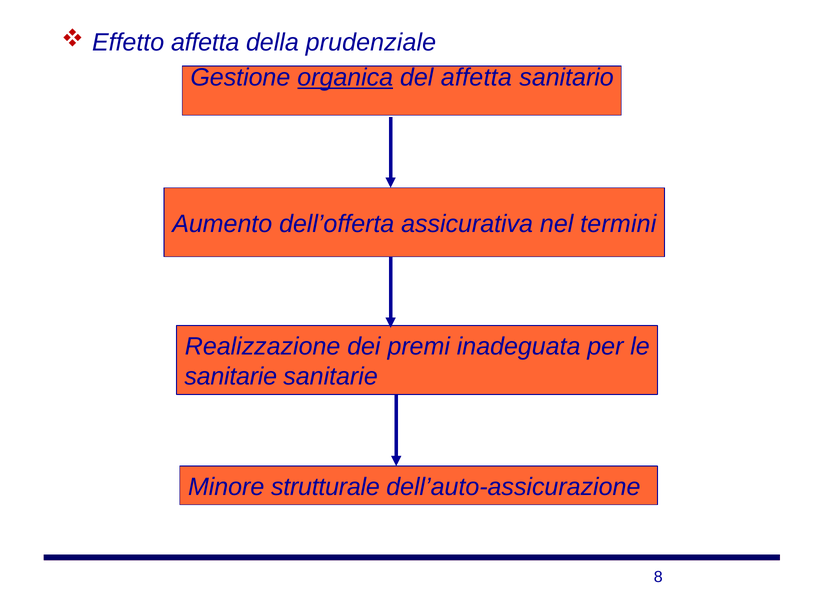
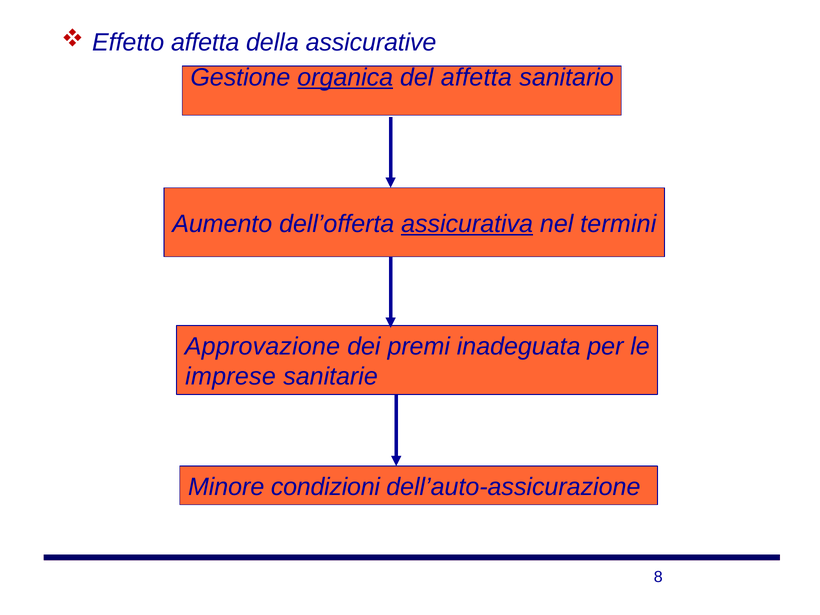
prudenziale: prudenziale -> assicurative
assicurativa underline: none -> present
Realizzazione: Realizzazione -> Approvazione
sanitarie at (231, 377): sanitarie -> imprese
strutturale: strutturale -> condizioni
